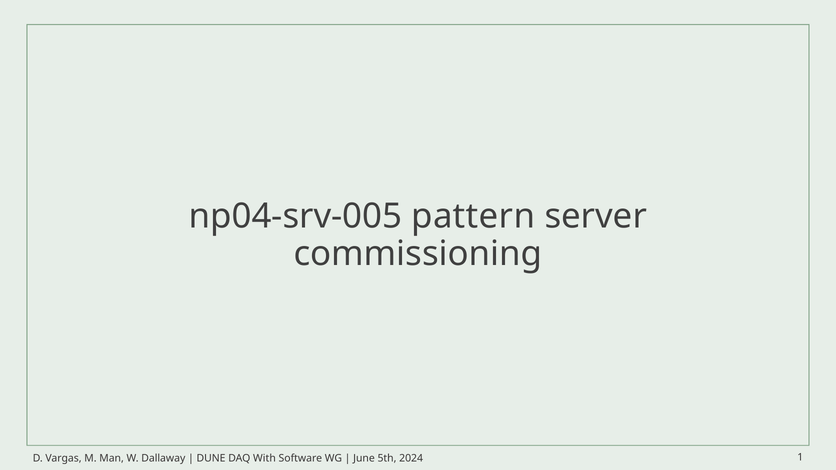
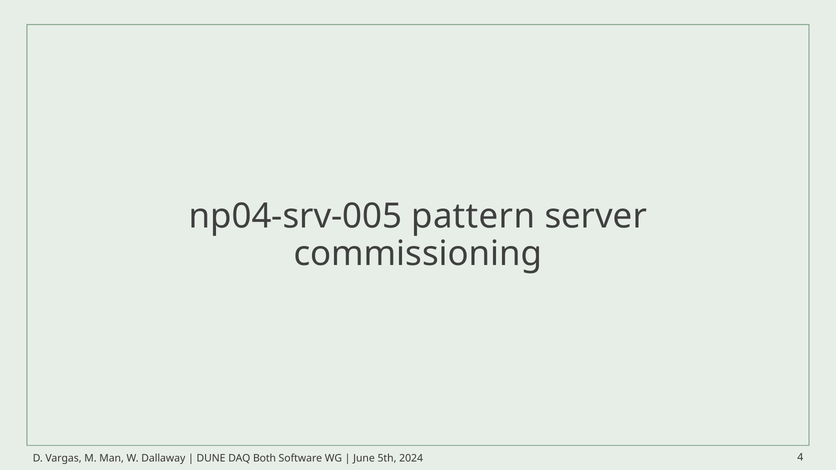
With: With -> Both
1: 1 -> 4
